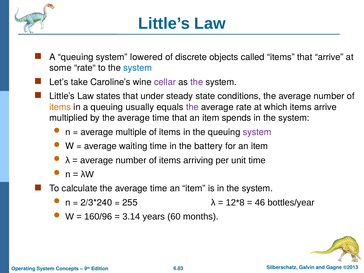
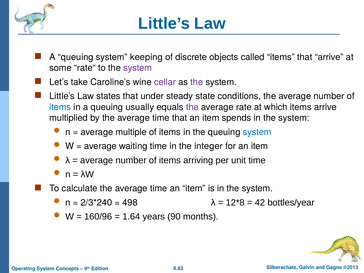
lowered: lowered -> keeping
system at (138, 68) colour: blue -> purple
items at (60, 107) colour: orange -> blue
system at (257, 132) colour: purple -> blue
battery: battery -> integer
255: 255 -> 498
46: 46 -> 42
3.14: 3.14 -> 1.64
60: 60 -> 90
